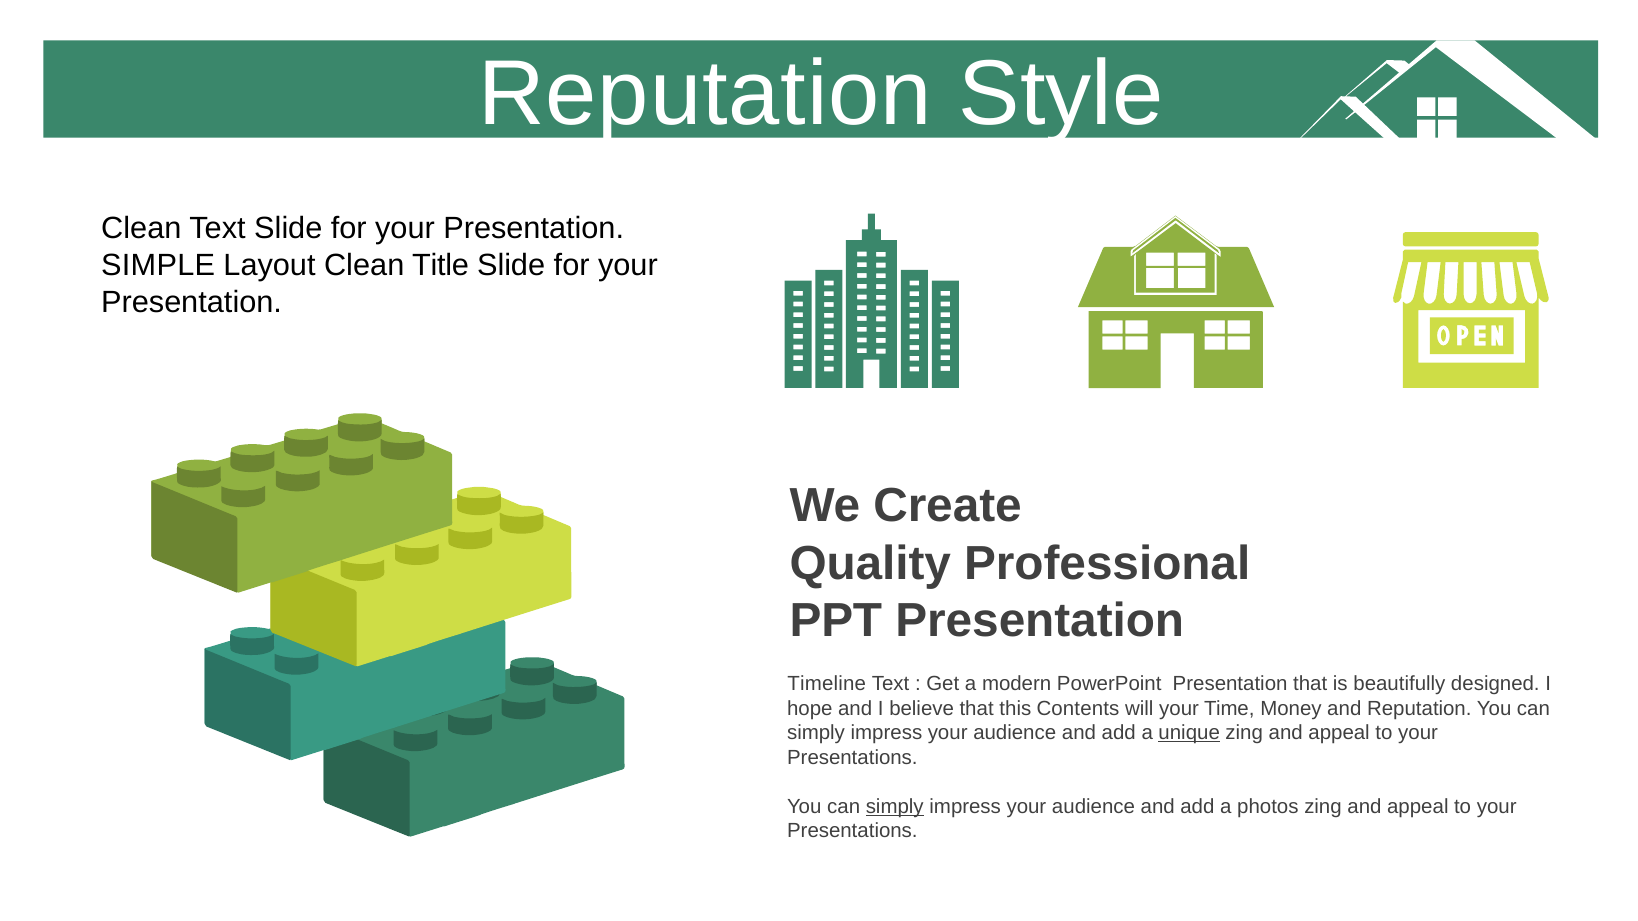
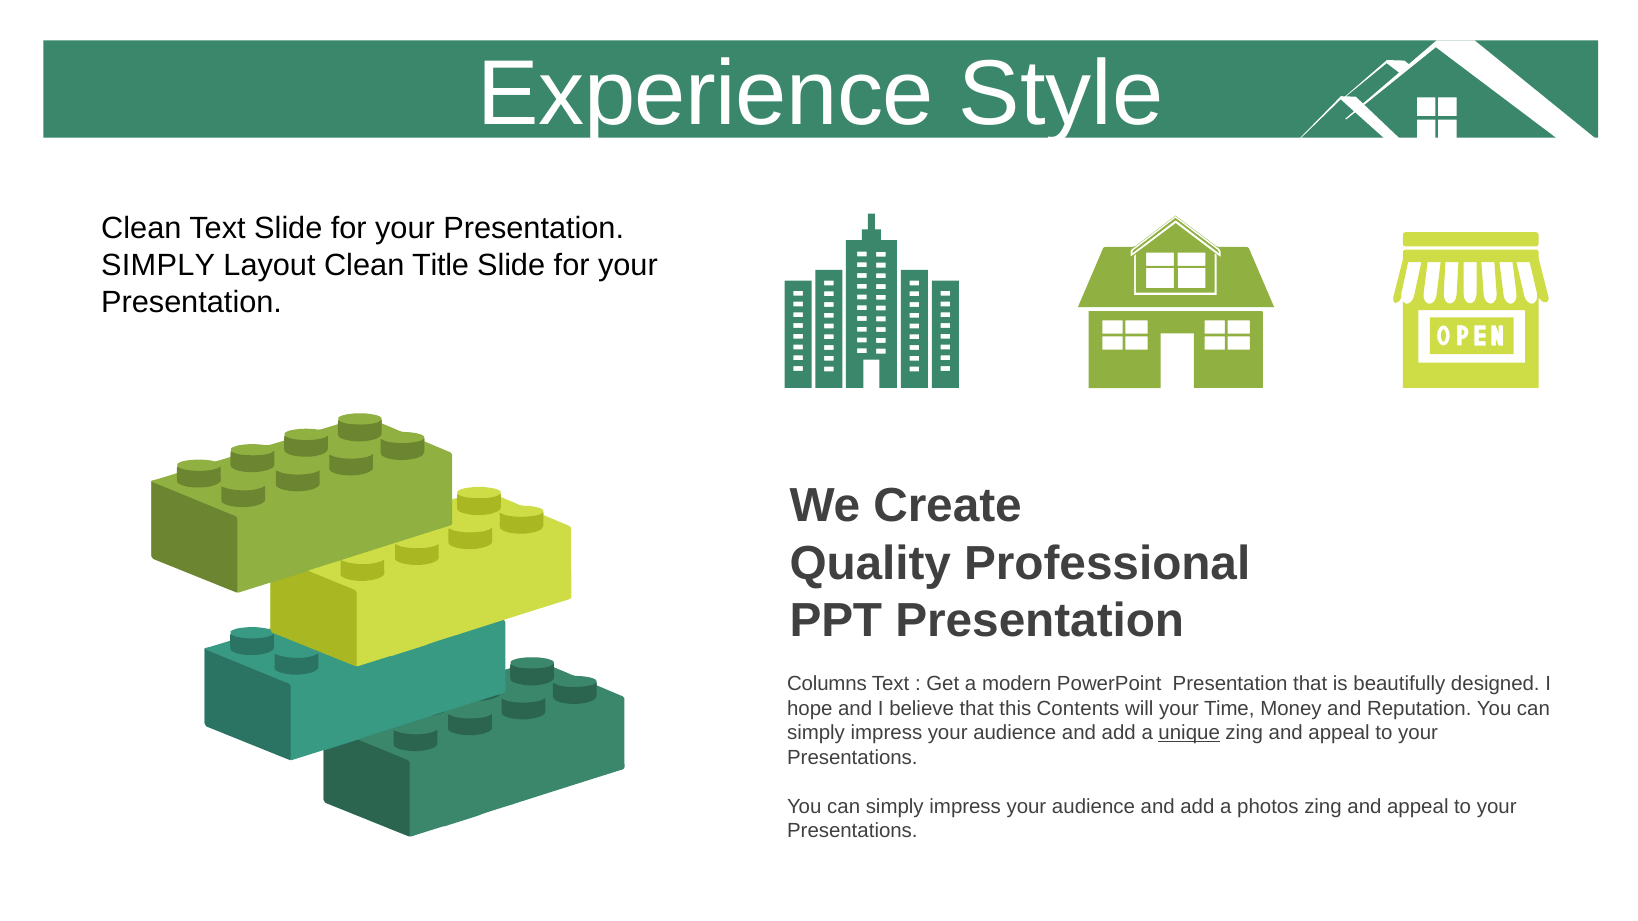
Reputation at (705, 94): Reputation -> Experience
SIMPLE at (158, 266): SIMPLE -> SIMPLY
Timeline: Timeline -> Columns
simply at (895, 807) underline: present -> none
